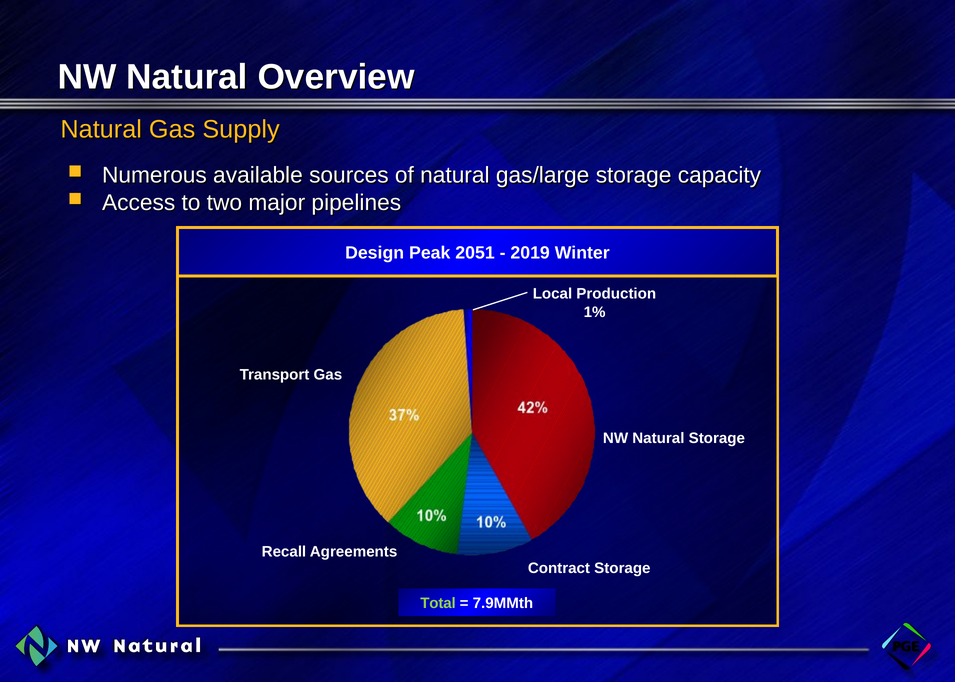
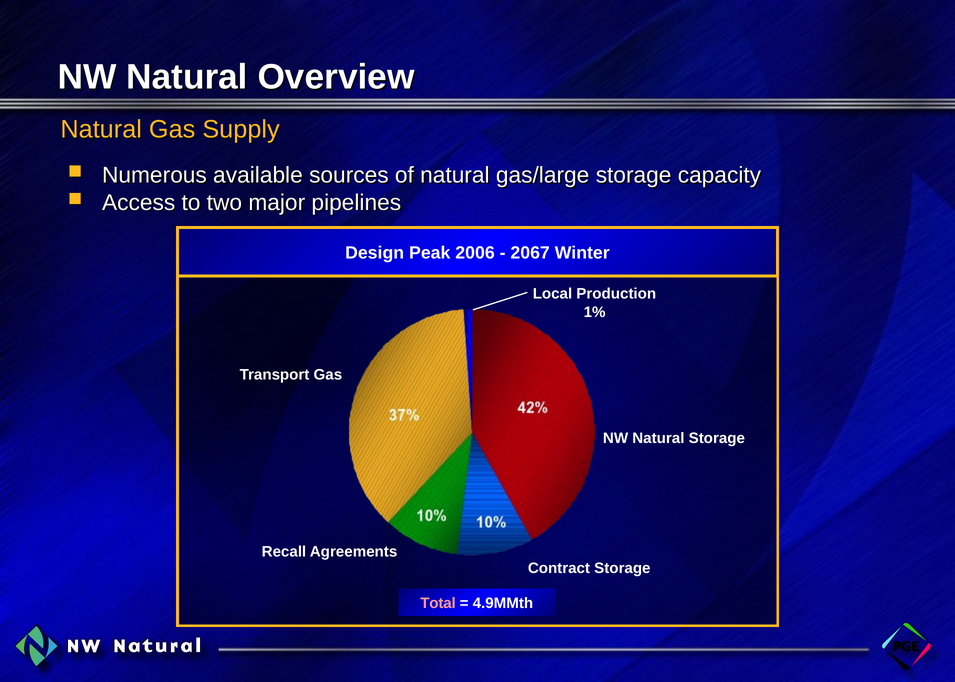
2051: 2051 -> 2006
2019: 2019 -> 2067
Total colour: light green -> pink
7.9MMth: 7.9MMth -> 4.9MMth
